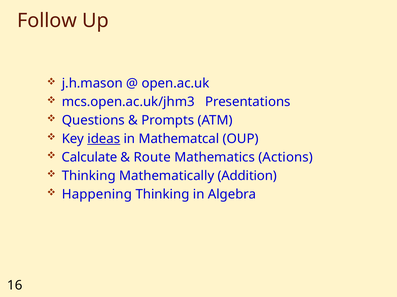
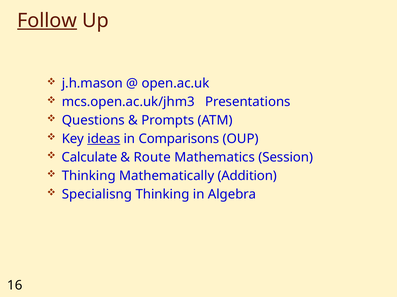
Follow underline: none -> present
Mathematcal: Mathematcal -> Comparisons
Actions: Actions -> Session
Happening: Happening -> Specialisng
